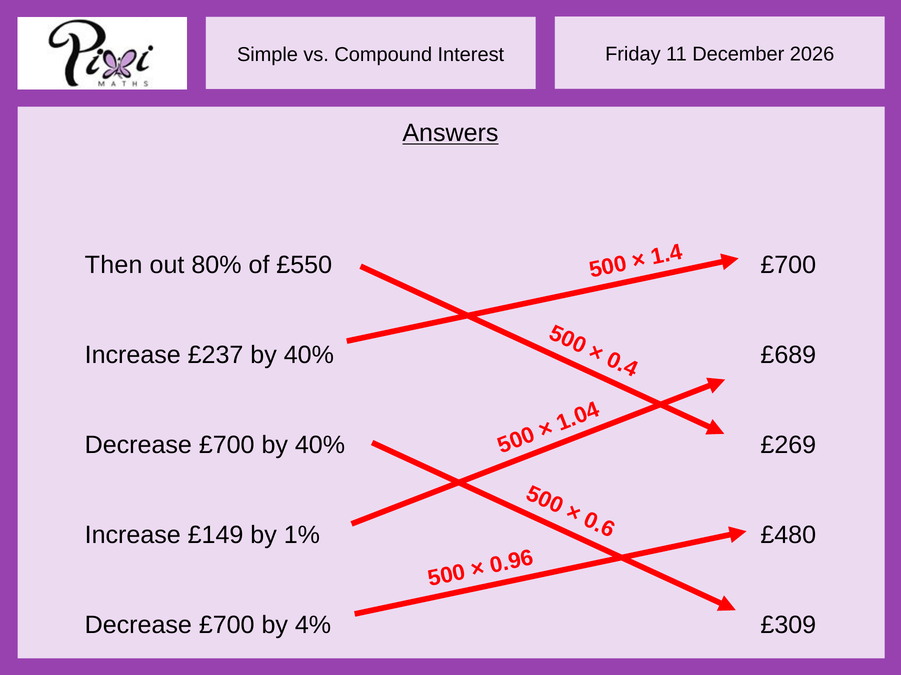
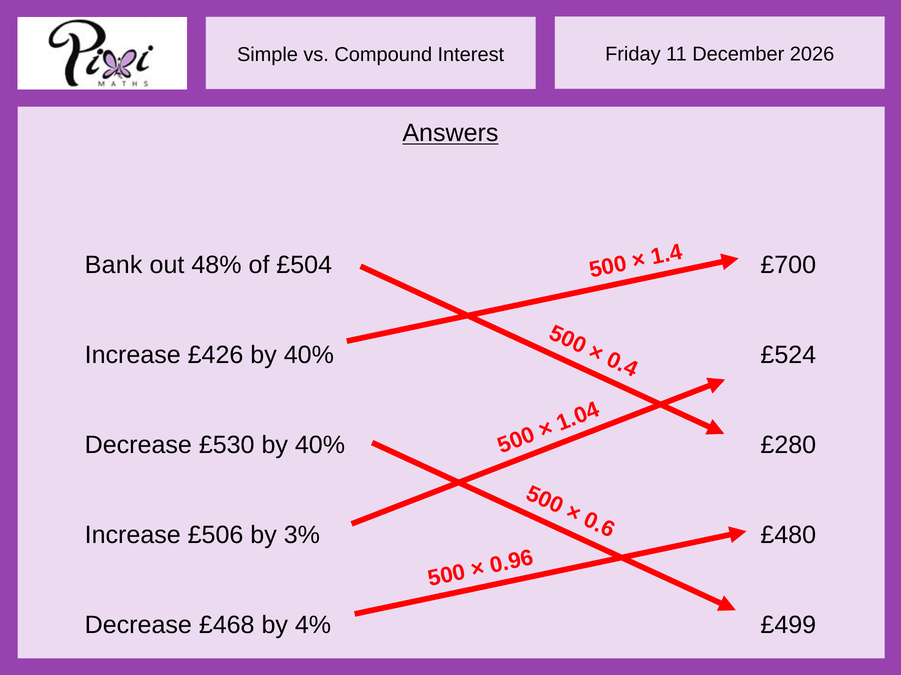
Then: Then -> Bank
80%: 80% -> 48%
£550: £550 -> £504
£237: £237 -> £426
£689: £689 -> £524
£700 at (227, 445): £700 -> £530
£269: £269 -> £280
£149: £149 -> £506
1%: 1% -> 3%
£700 at (227, 626): £700 -> £468
£309: £309 -> £499
